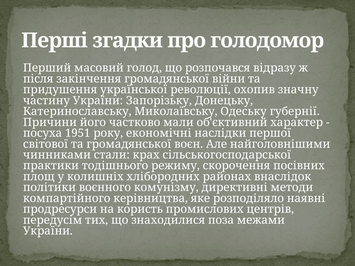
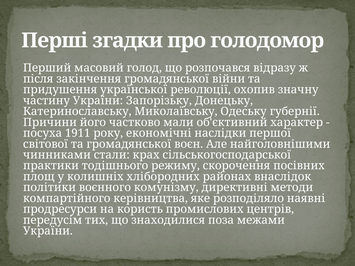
1951: 1951 -> 1911
